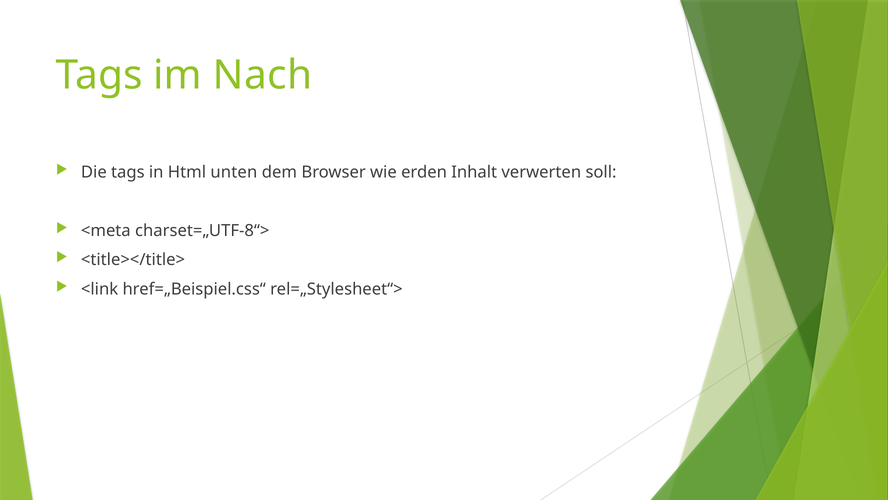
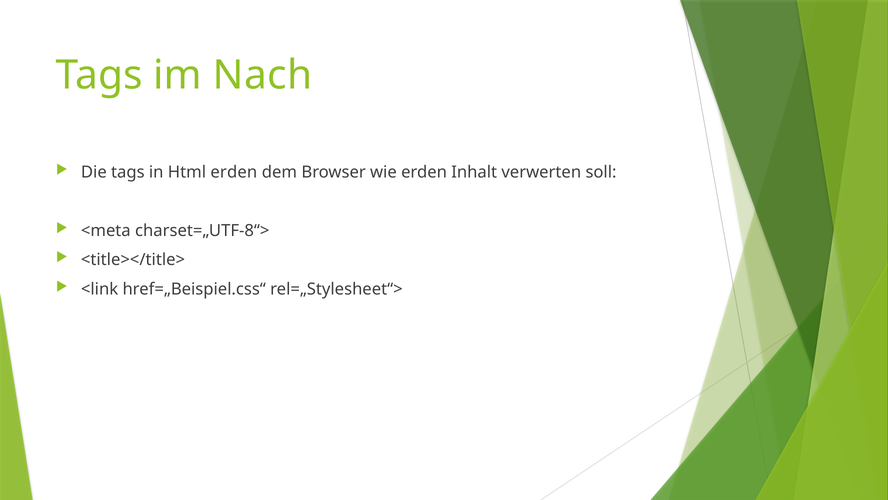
Html unten: unten -> erden
